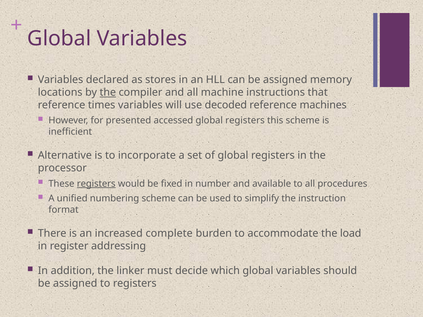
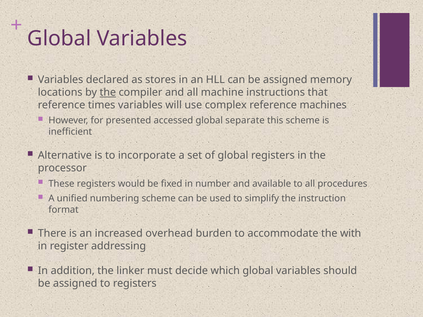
decoded: decoded -> complex
accessed global registers: registers -> separate
registers at (96, 184) underline: present -> none
complete: complete -> overhead
load: load -> with
